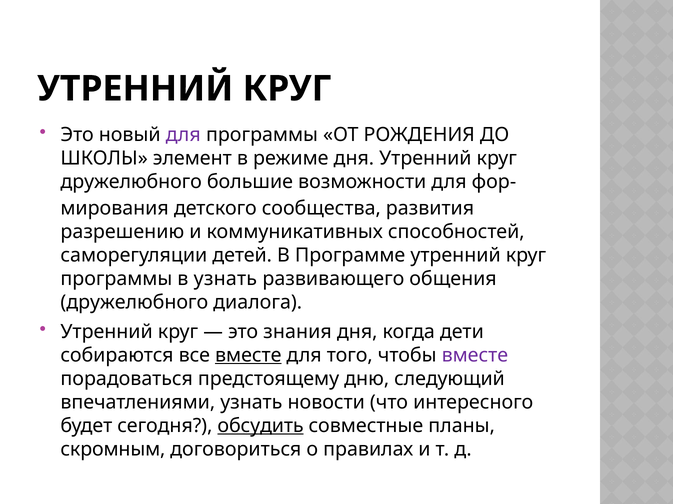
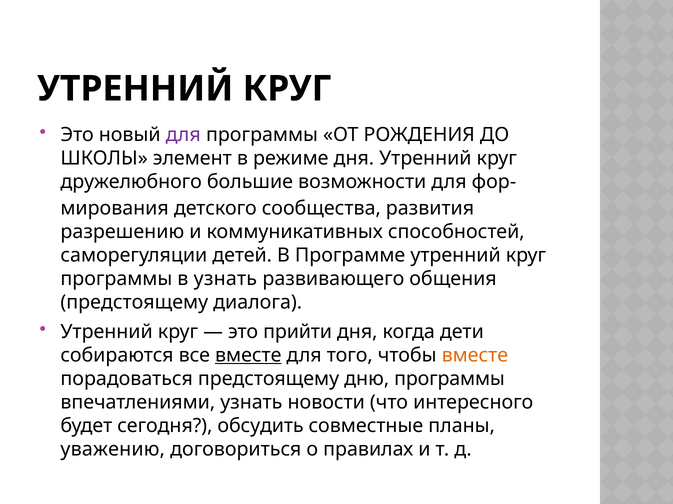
дружелюбного at (134, 303): дружелюбного -> предстоящему
знания: знания -> прийти
вместе at (475, 356) colour: purple -> orange
дню следующий: следующий -> программы
обсудить underline: present -> none
скромным: скромным -> уважению
